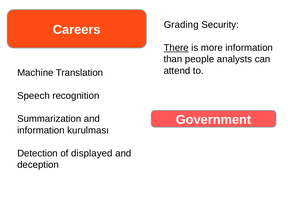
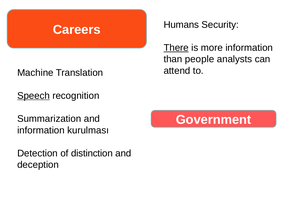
Grading: Grading -> Humans
Speech underline: none -> present
displayed: displayed -> distinction
